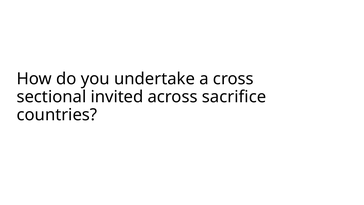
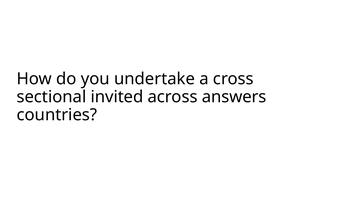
sacrifice: sacrifice -> answers
